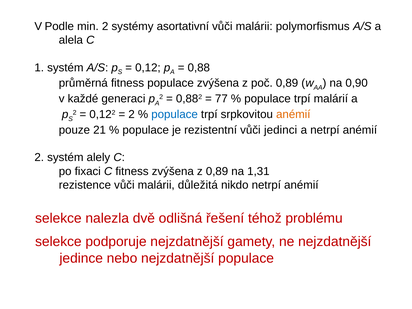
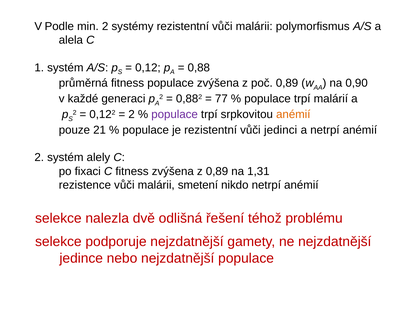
systémy asortativní: asortativní -> rezistentní
populace at (175, 114) colour: blue -> purple
důležitá: důležitá -> smetení
